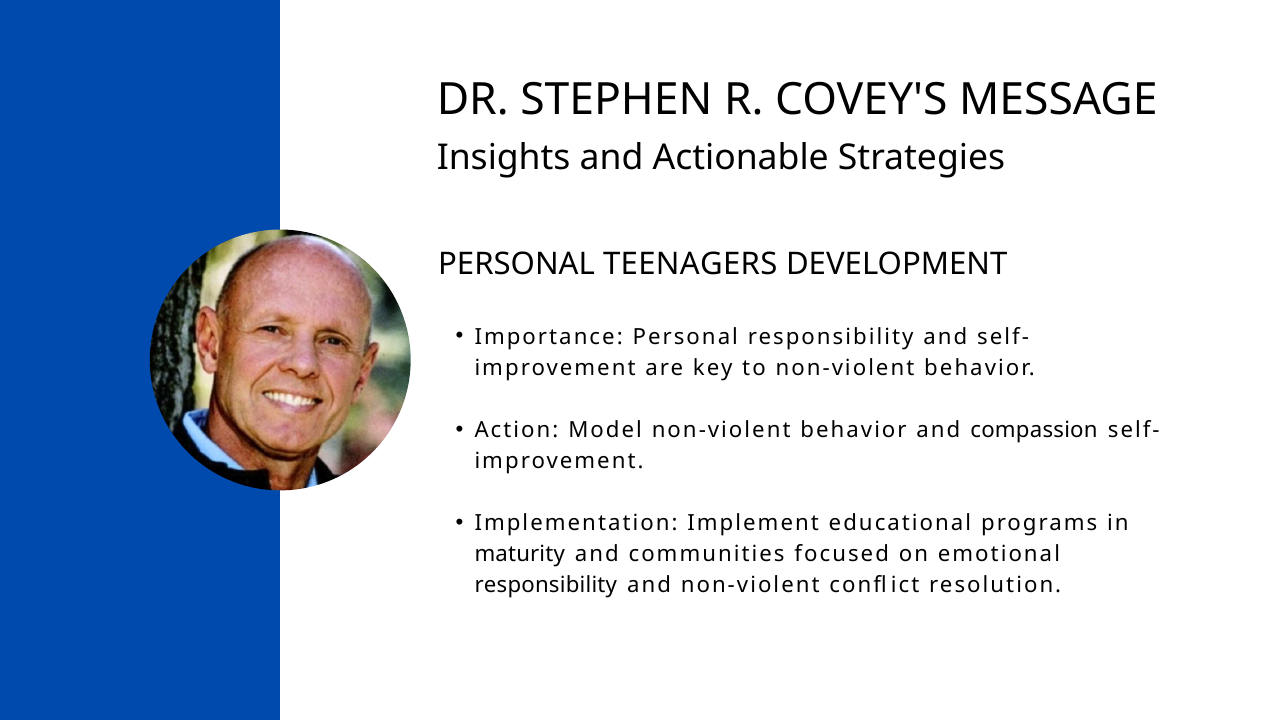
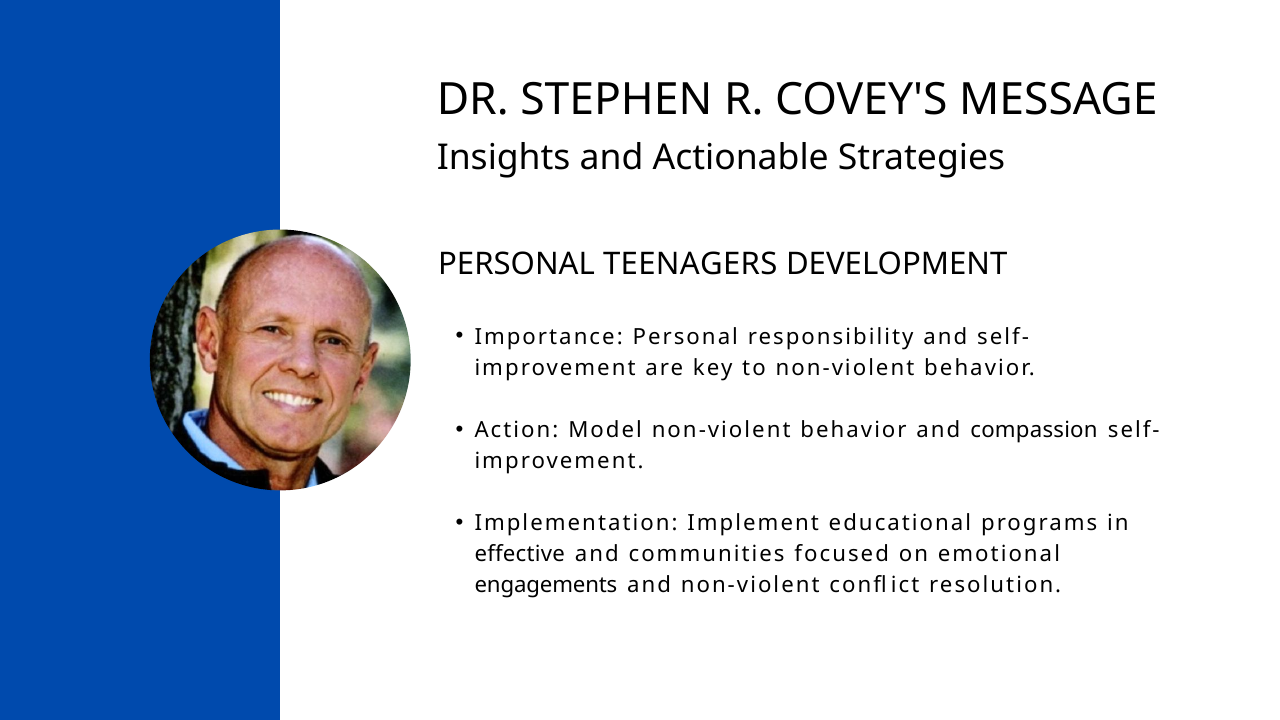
maturity: maturity -> effective
responsibility at (546, 585): responsibility -> engagements
